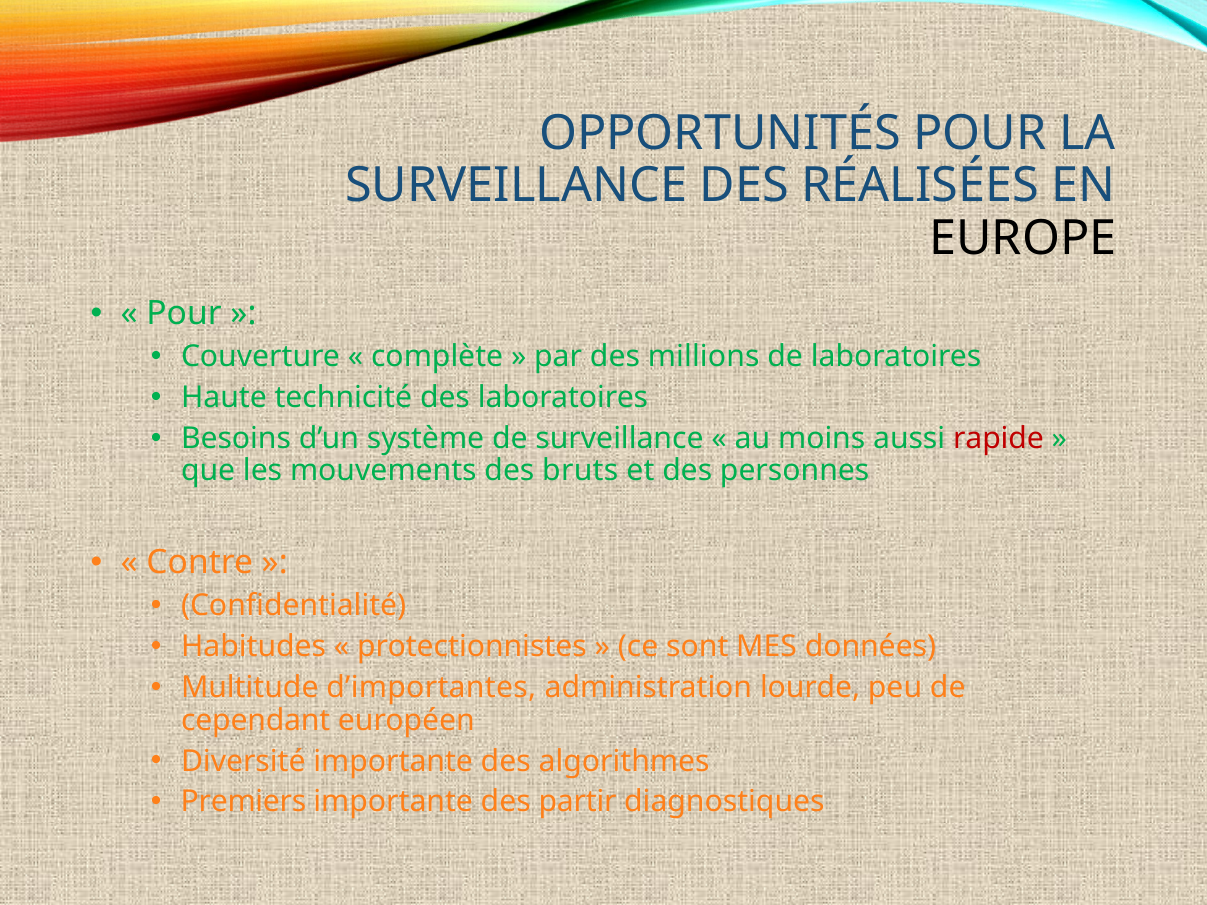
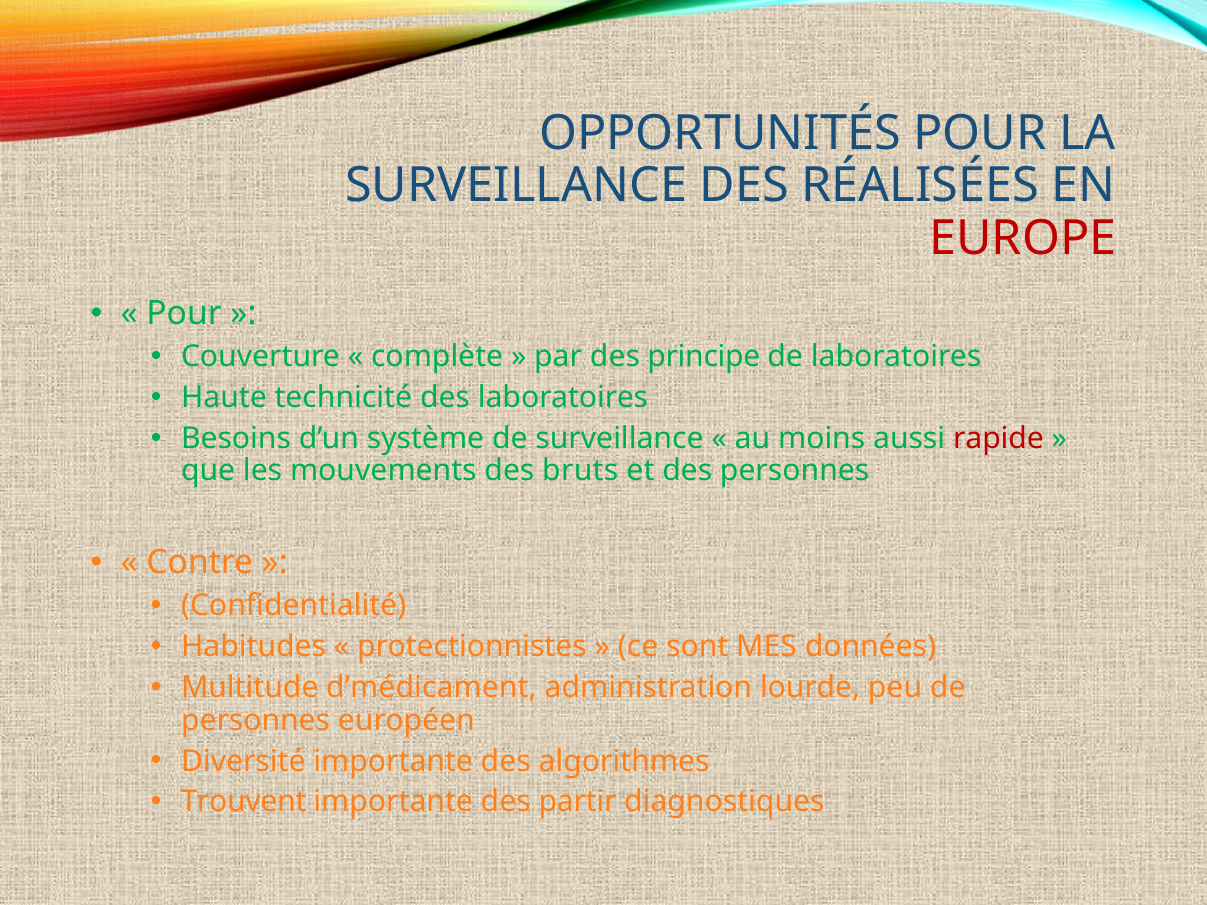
EUROPE colour: black -> red
millions: millions -> principe
d’importantes: d’importantes -> d’médicament
cependant at (256, 720): cependant -> personnes
Premiers: Premiers -> Trouvent
